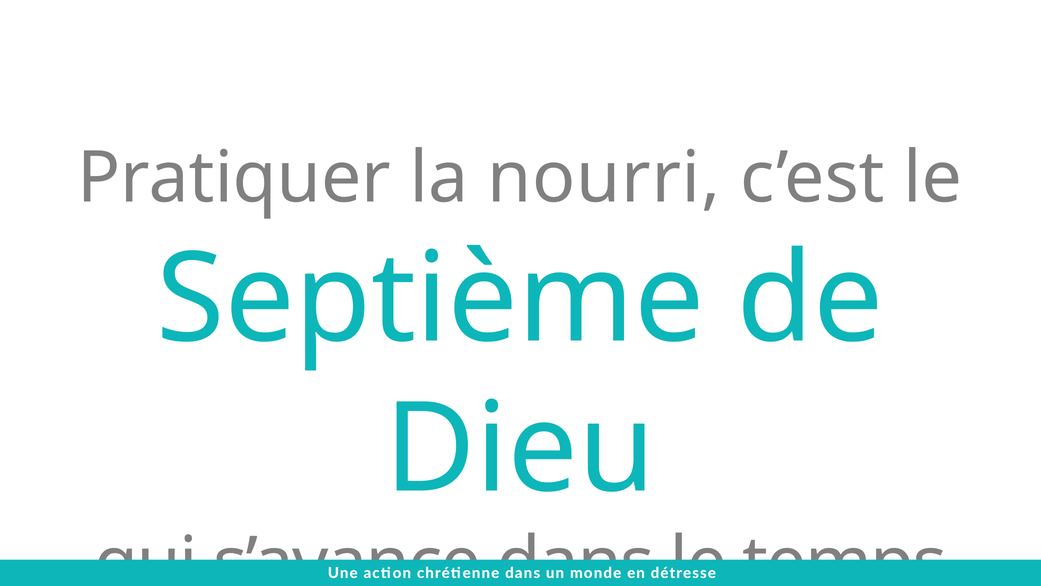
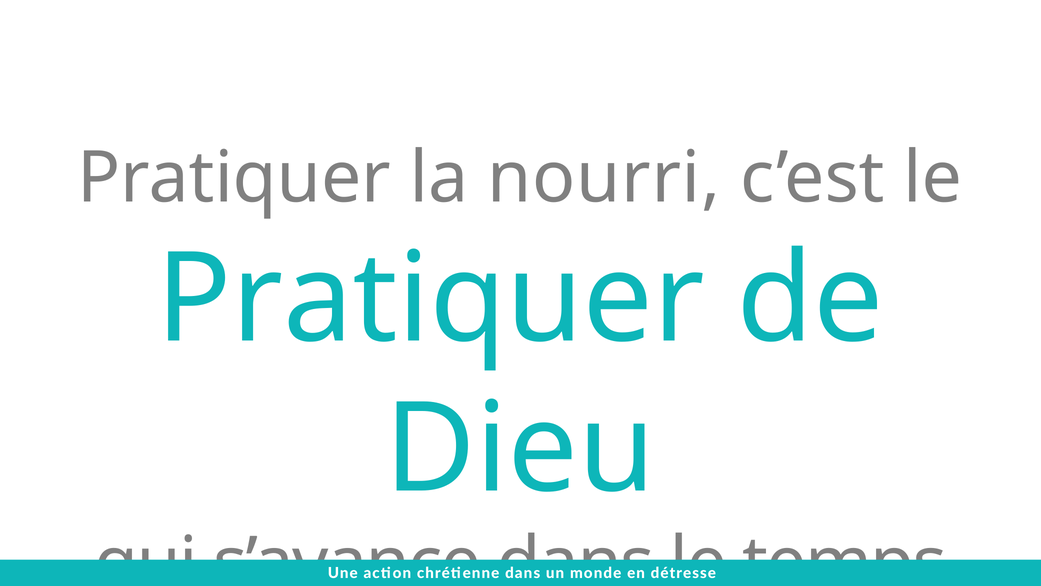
Septième at (431, 299): Septième -> Pratiquer
